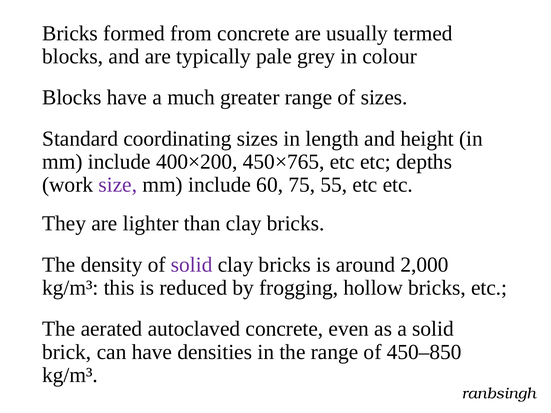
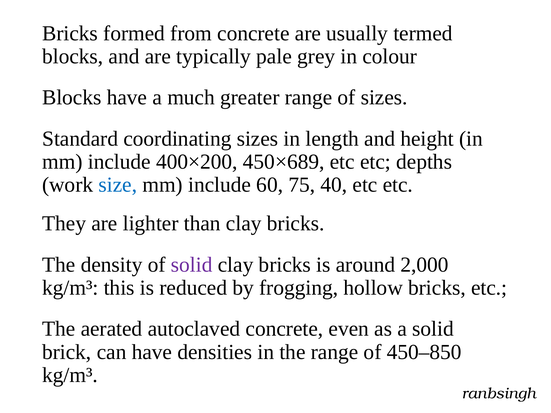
450×765: 450×765 -> 450×689
size colour: purple -> blue
55: 55 -> 40
